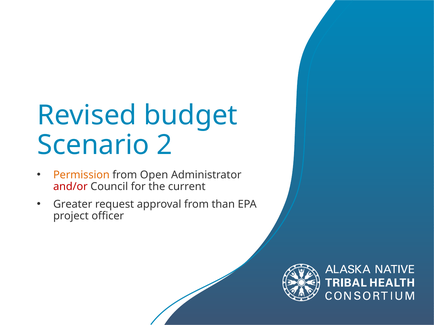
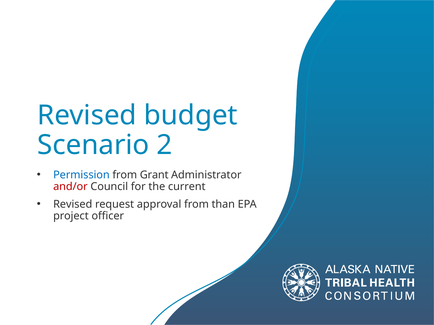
Permission colour: orange -> blue
Open: Open -> Grant
Greater at (73, 205): Greater -> Revised
